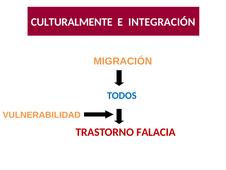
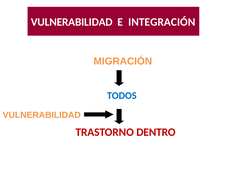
CULTURALMENTE at (72, 22): CULTURALMENTE -> VULNERABILIDAD
FALACIA: FALACIA -> DENTRO
